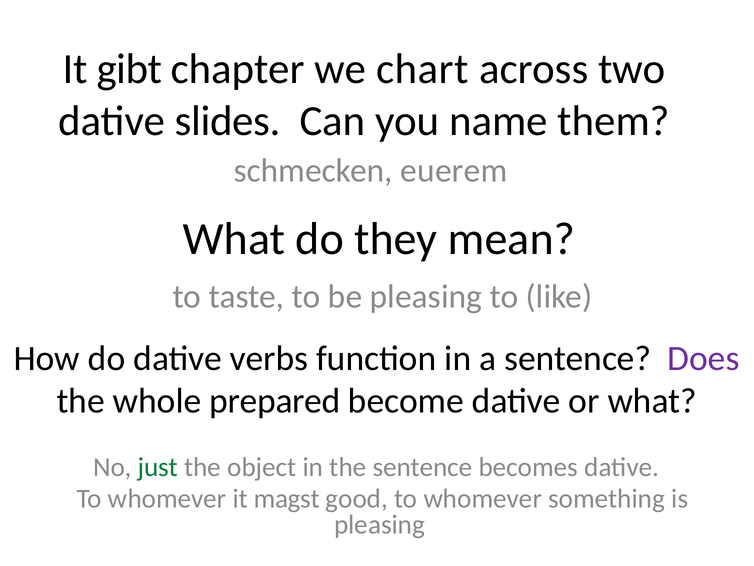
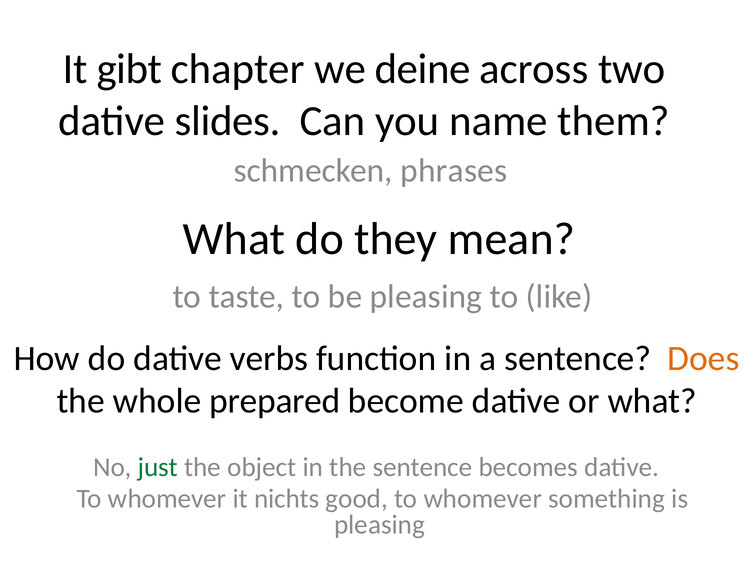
chart: chart -> deine
euerem: euerem -> phrases
Does colour: purple -> orange
magst: magst -> nichts
